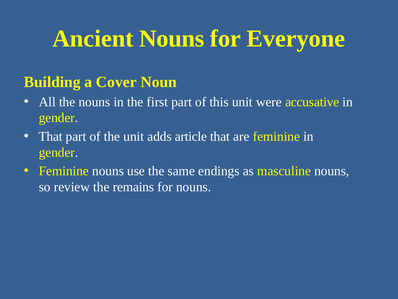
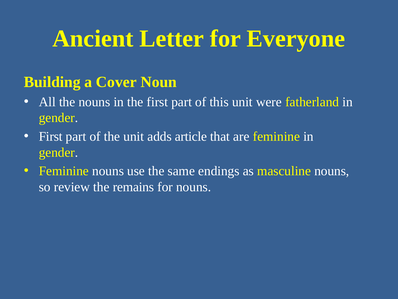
Ancient Nouns: Nouns -> Letter
accusative: accusative -> fatherland
That at (51, 136): That -> First
